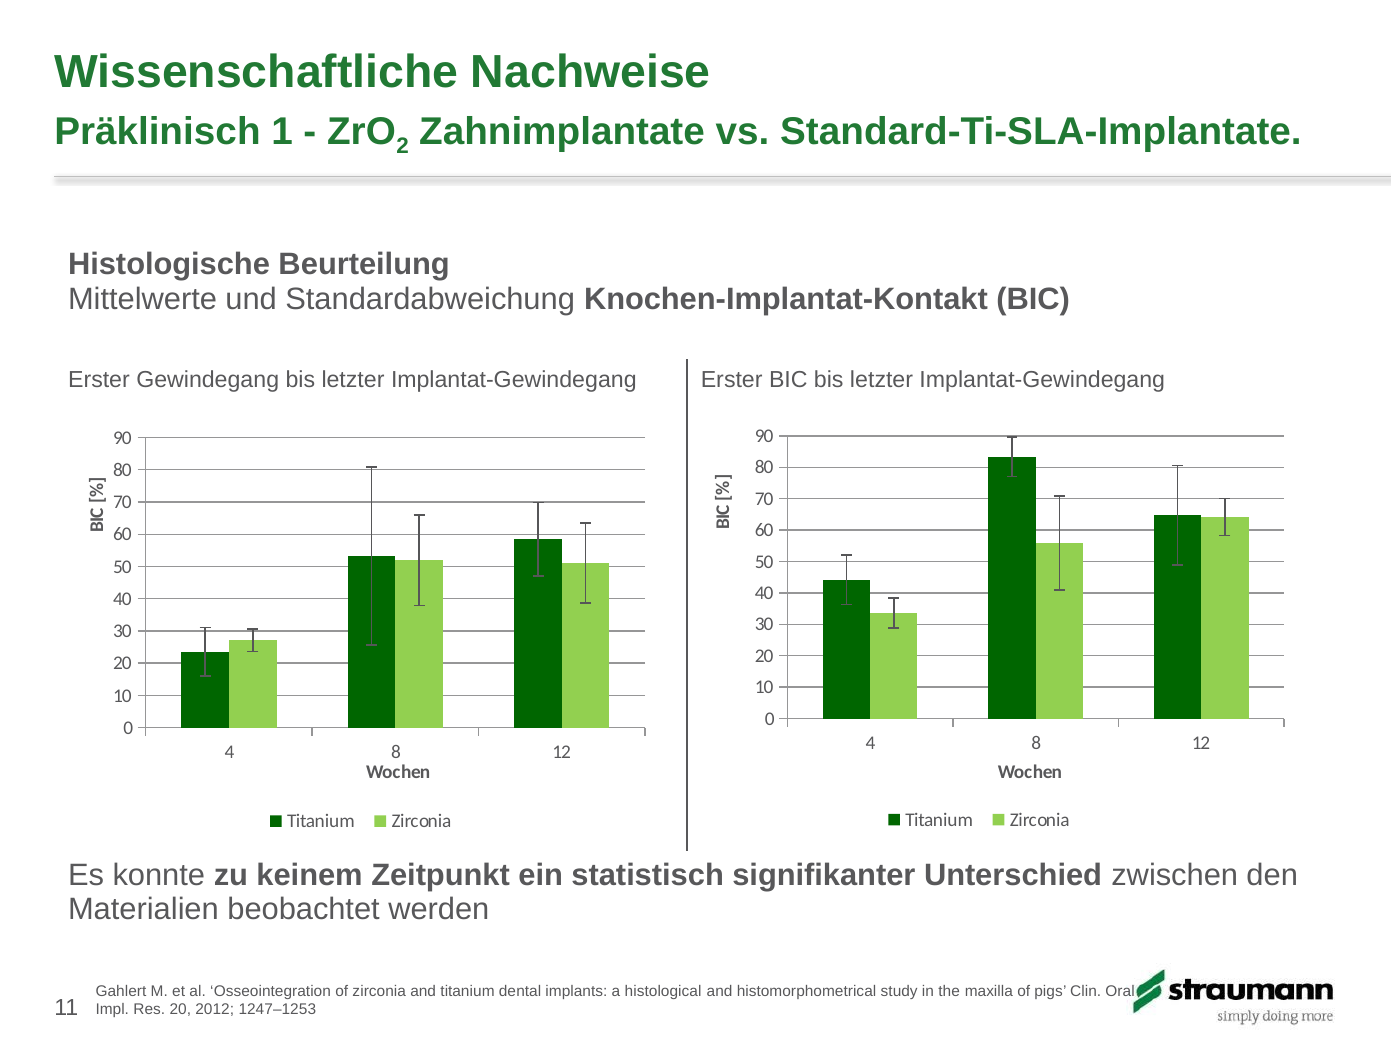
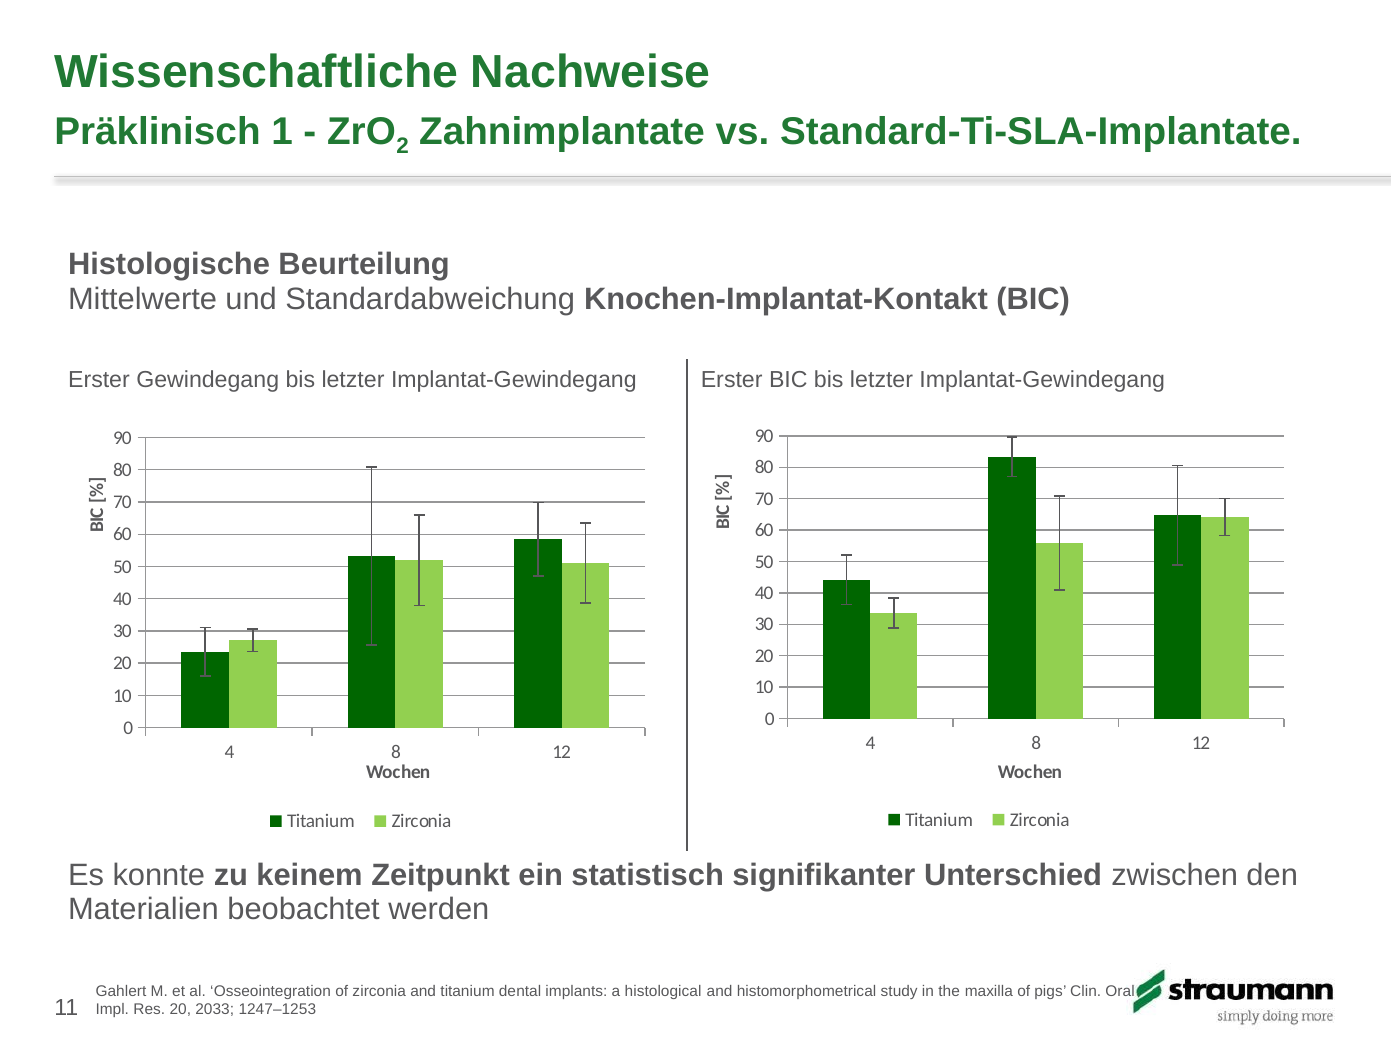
2012: 2012 -> 2033
